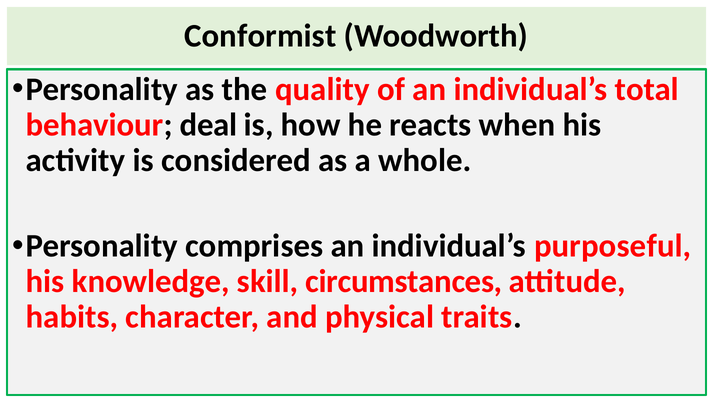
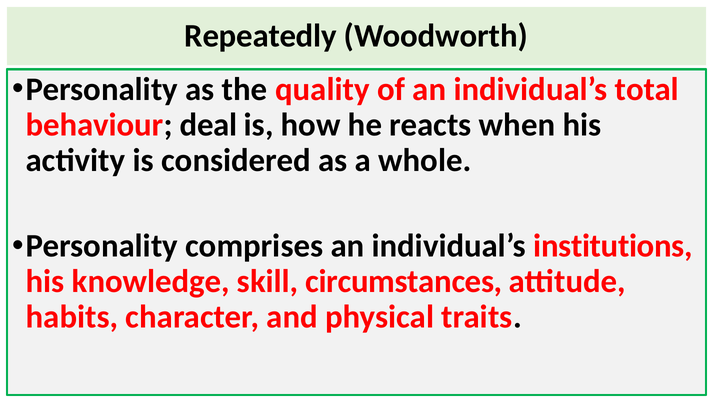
Conformist: Conformist -> Repeatedly
purposeful: purposeful -> institutions
